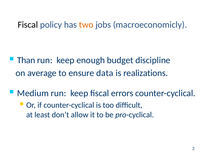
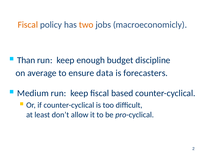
Fiscal at (28, 25) colour: black -> orange
realizations: realizations -> forecasters
errors: errors -> based
